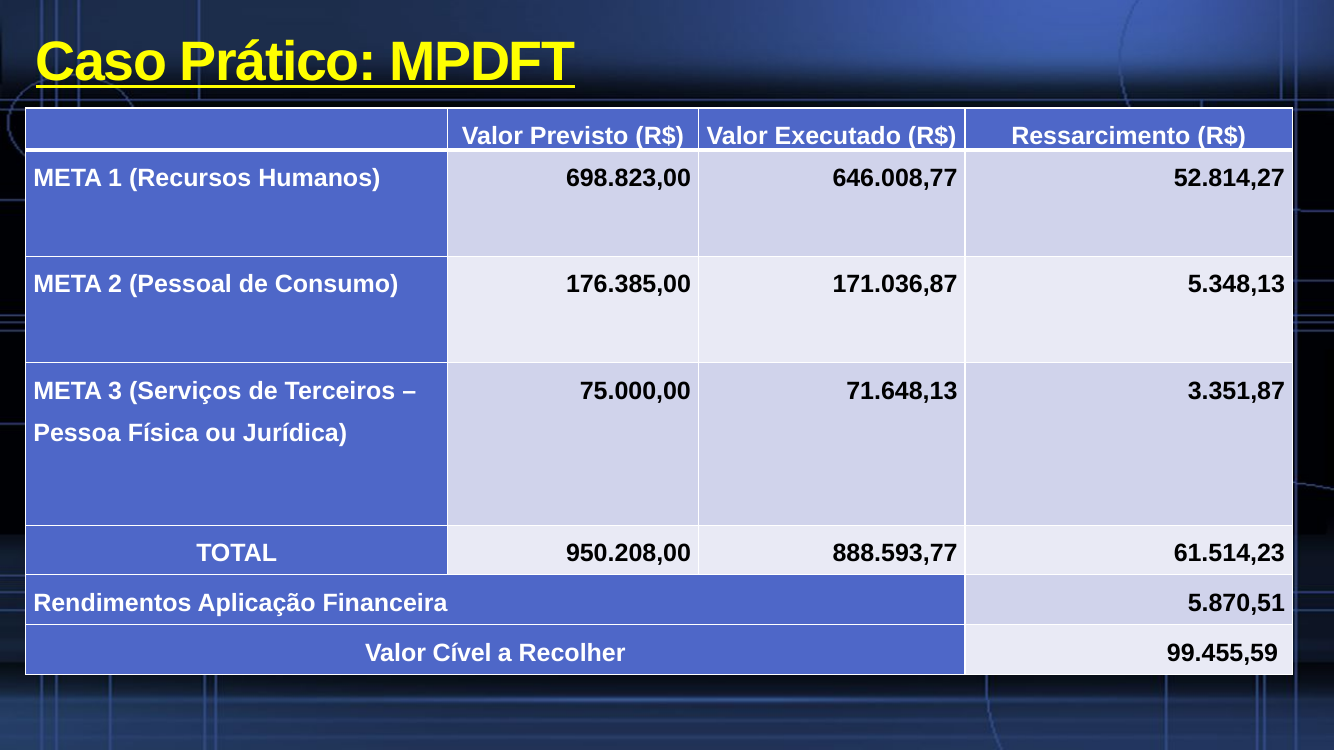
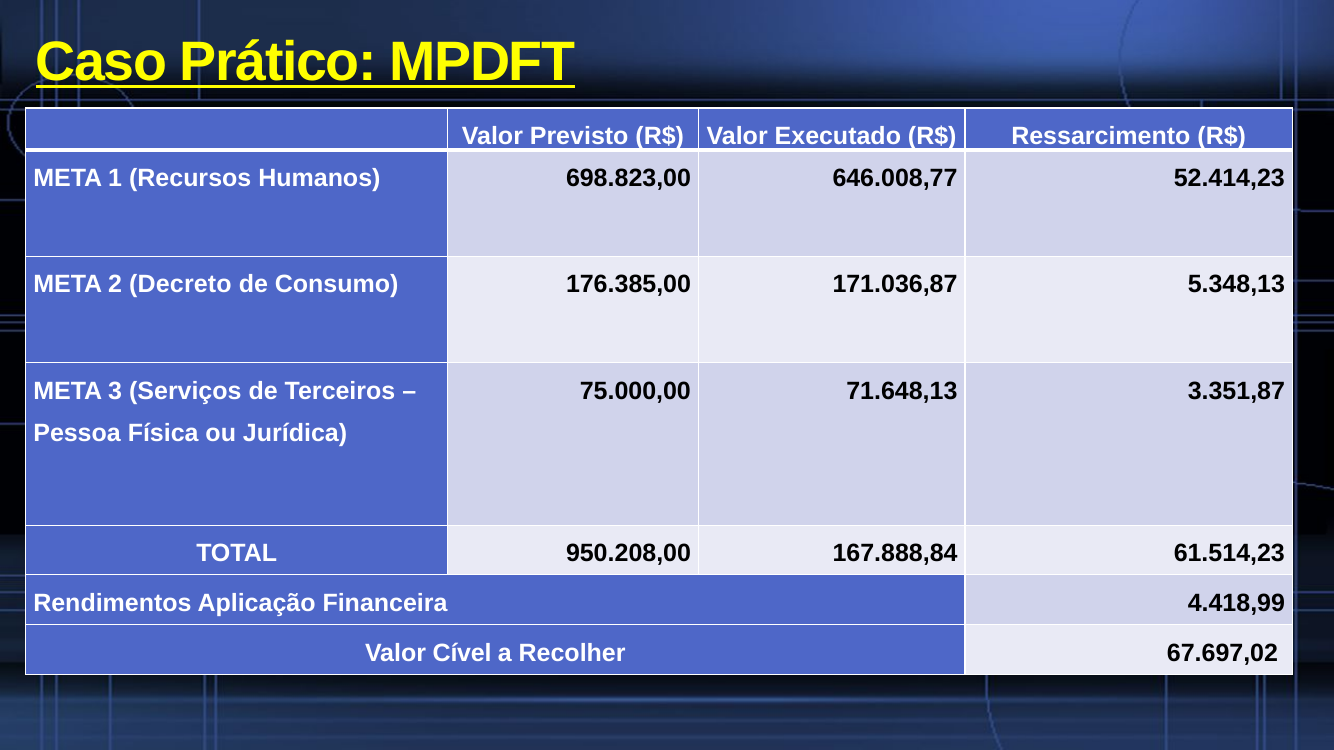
52.814,27: 52.814,27 -> 52.414,23
Pessoal: Pessoal -> Decreto
888.593,77: 888.593,77 -> 167.888,84
5.870,51: 5.870,51 -> 4.418,99
99.455,59: 99.455,59 -> 67.697,02
